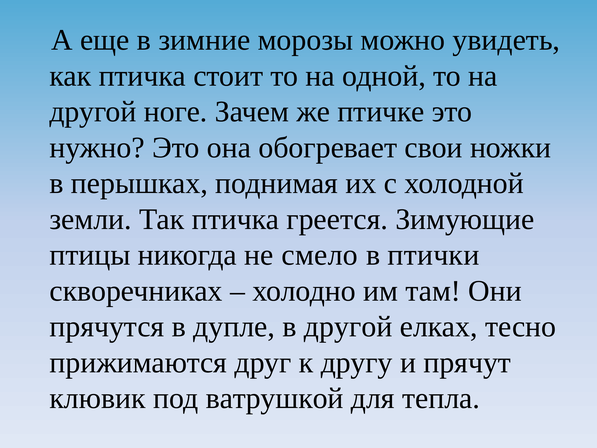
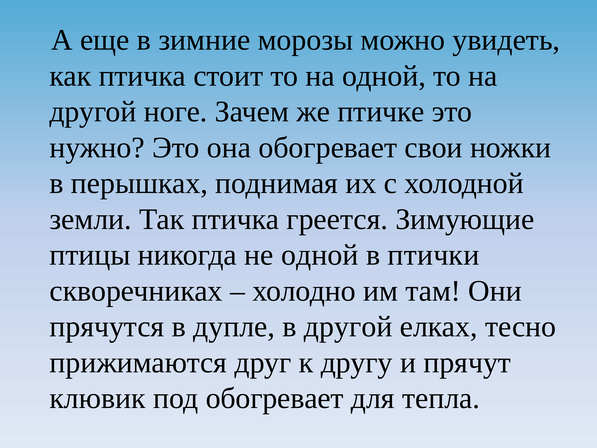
не смело: смело -> одной
под ватрушкой: ватрушкой -> обогревает
